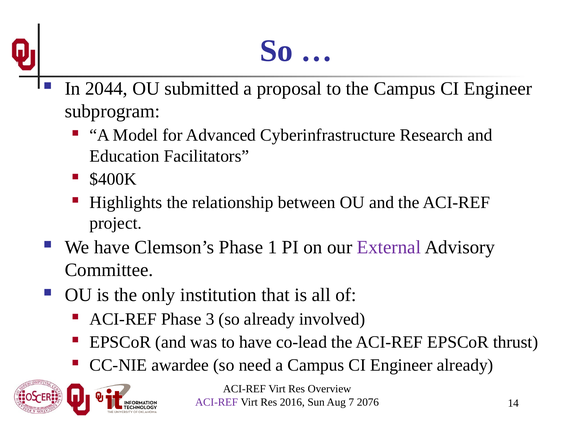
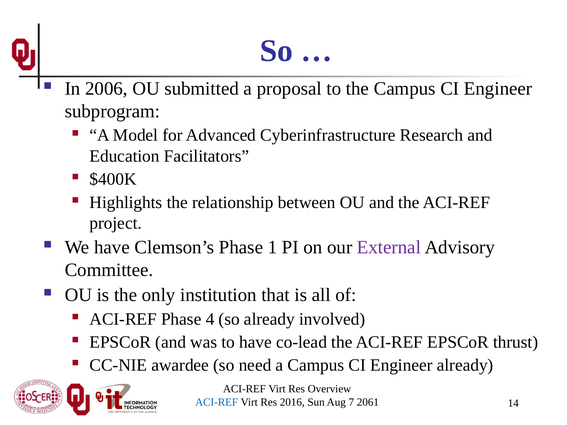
2044: 2044 -> 2006
3: 3 -> 4
ACI-REF at (217, 402) colour: purple -> blue
2076: 2076 -> 2061
